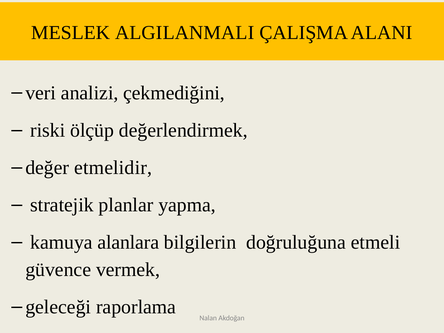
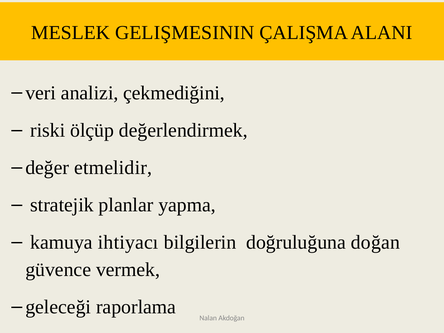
ALGILANMALI: ALGILANMALI -> GELIŞMESININ
alanlara: alanlara -> ihtiyacı
etmeli: etmeli -> doğan
